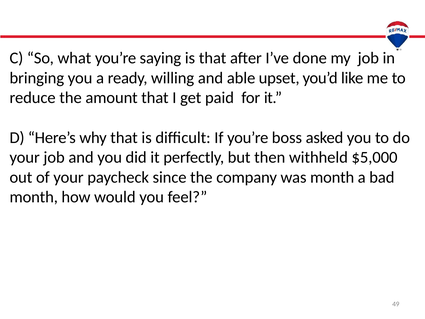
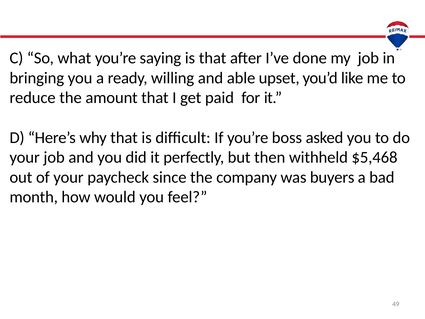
$5,000: $5,000 -> $5,468
was month: month -> buyers
